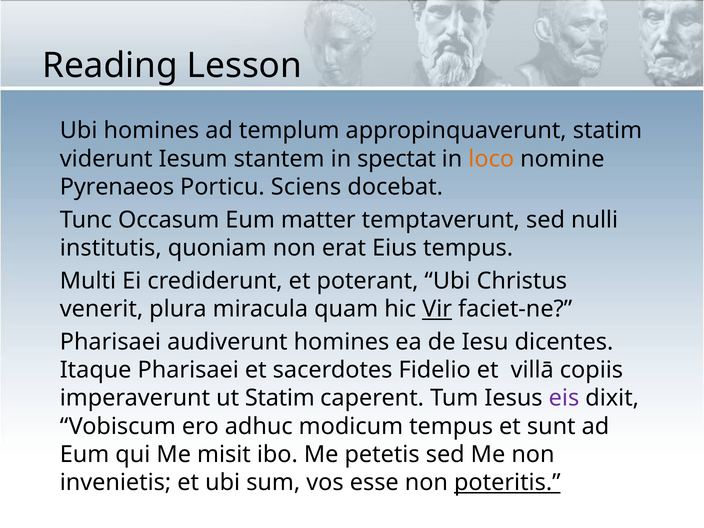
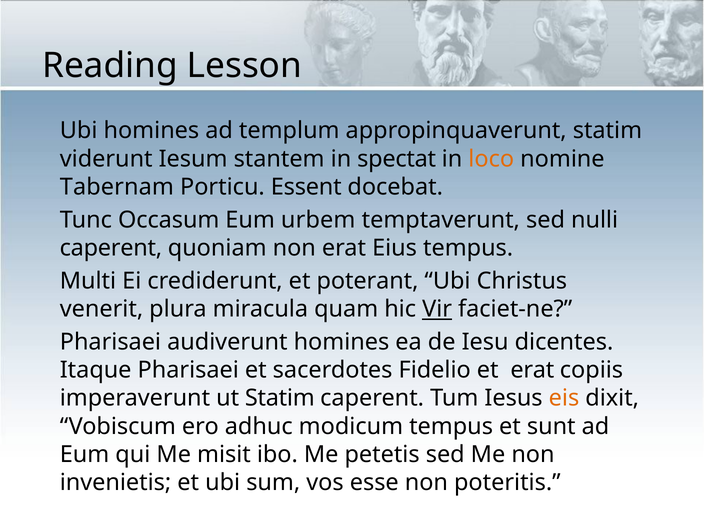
Pyrenaeos: Pyrenaeos -> Tabernam
Sciens: Sciens -> Essent
matter: matter -> urbem
institutis at (111, 248): institutis -> caperent
et villā: villā -> erat
eis colour: purple -> orange
poteritis underline: present -> none
